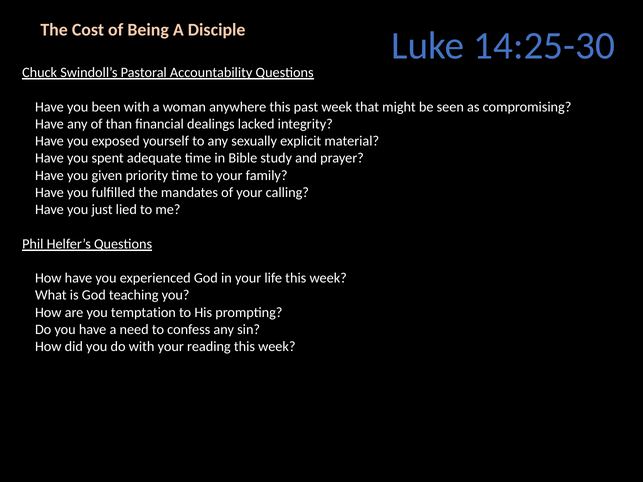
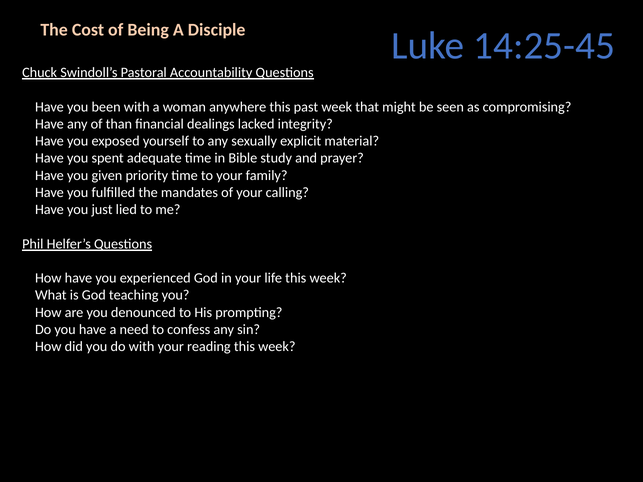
14:25-30: 14:25-30 -> 14:25-45
temptation: temptation -> denounced
